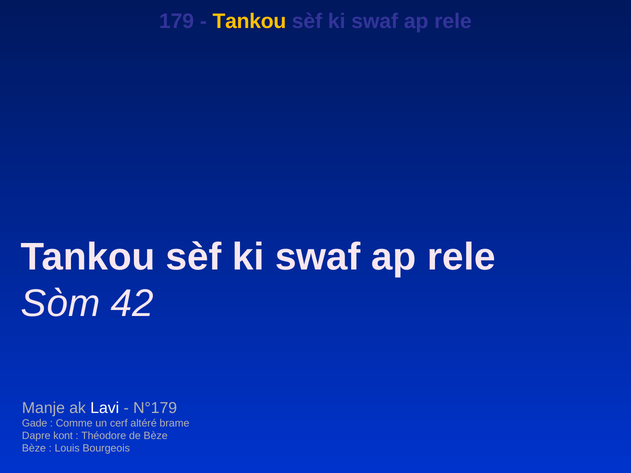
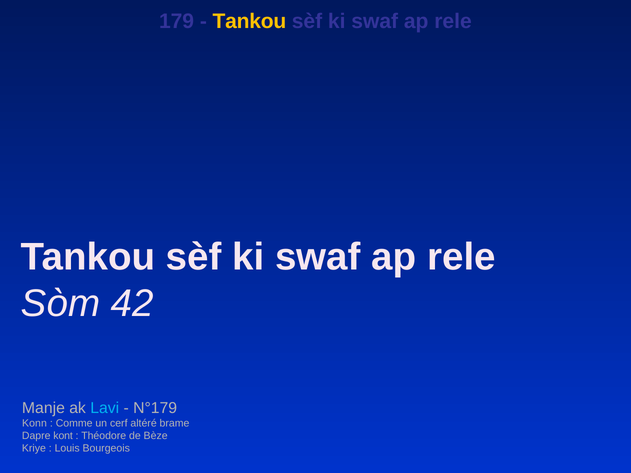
Lavi colour: white -> light blue
Gade: Gade -> Konn
Bèze at (34, 449): Bèze -> Kriye
